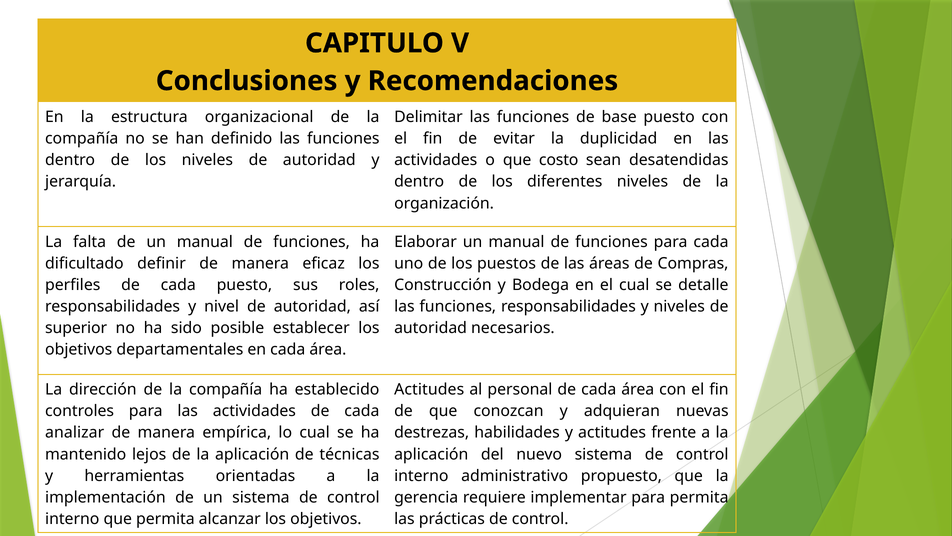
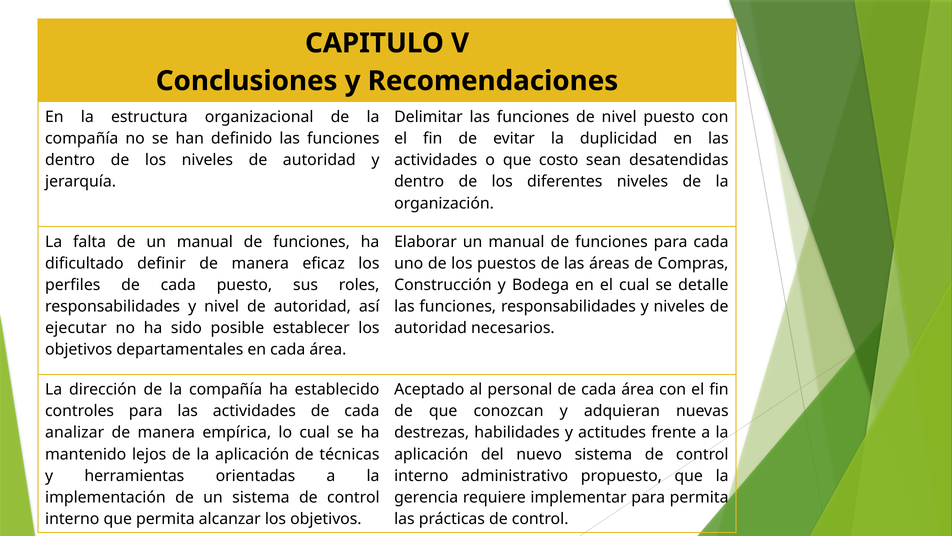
de base: base -> nivel
superior: superior -> ejecutar
Actitudes at (429, 389): Actitudes -> Aceptado
